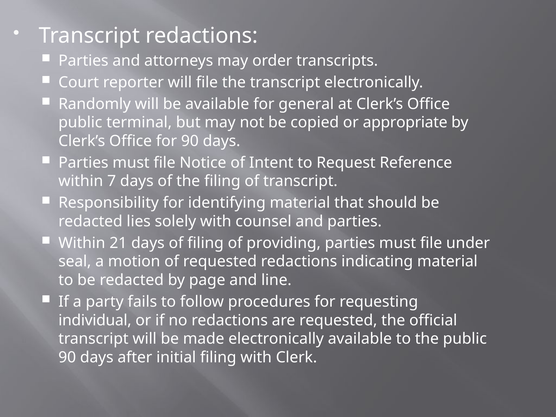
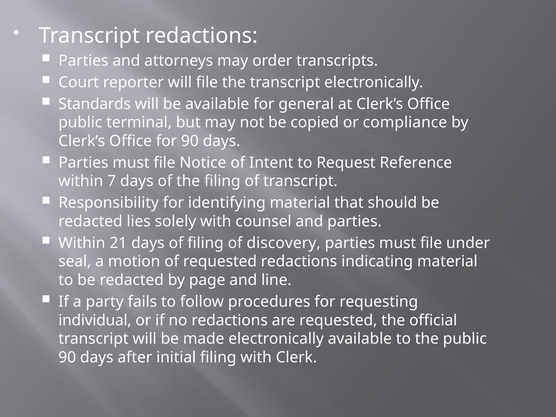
Randomly: Randomly -> Standards
appropriate: appropriate -> compliance
providing: providing -> discovery
